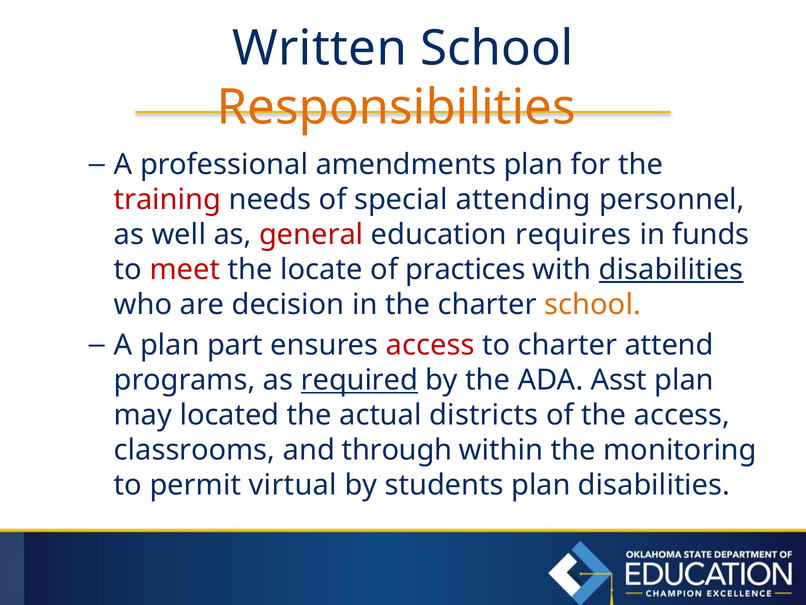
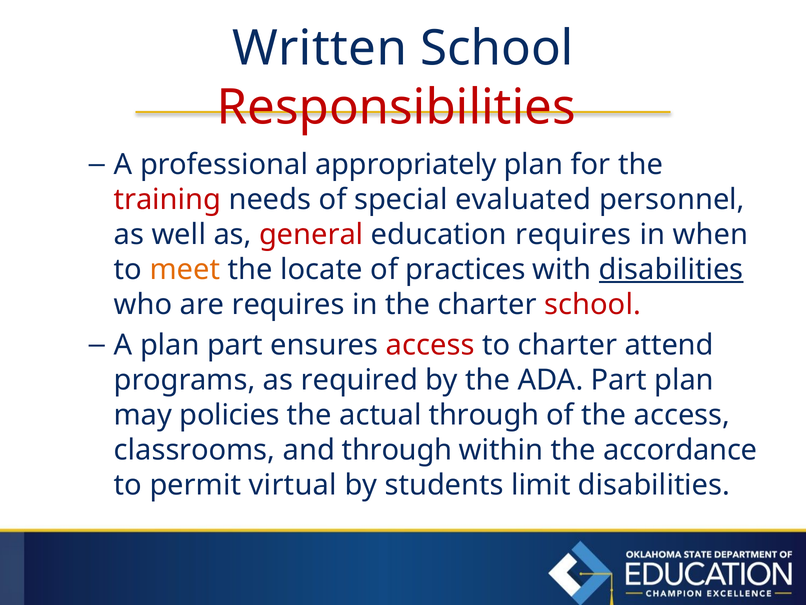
Responsibilities colour: orange -> red
amendments: amendments -> appropriately
attending: attending -> evaluated
funds: funds -> when
meet colour: red -> orange
are decision: decision -> requires
school at (593, 304) colour: orange -> red
required underline: present -> none
ADA Asst: Asst -> Part
located: located -> policies
actual districts: districts -> through
monitoring: monitoring -> accordance
students plan: plan -> limit
